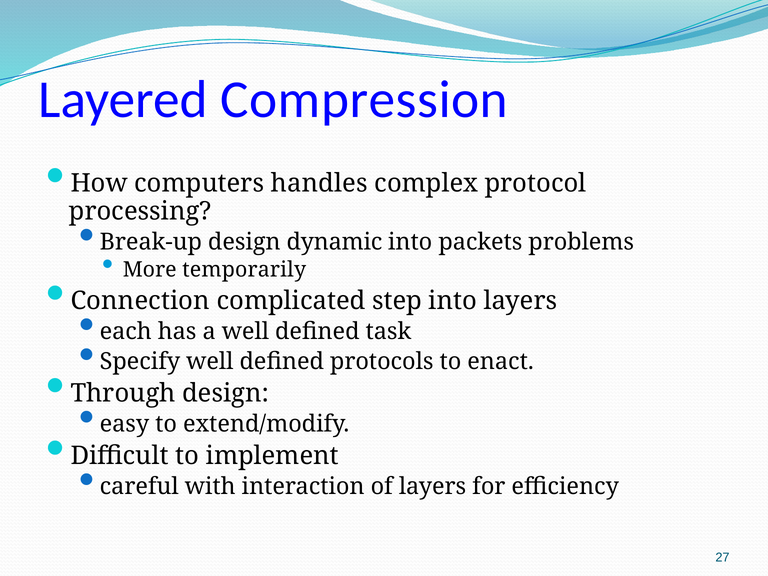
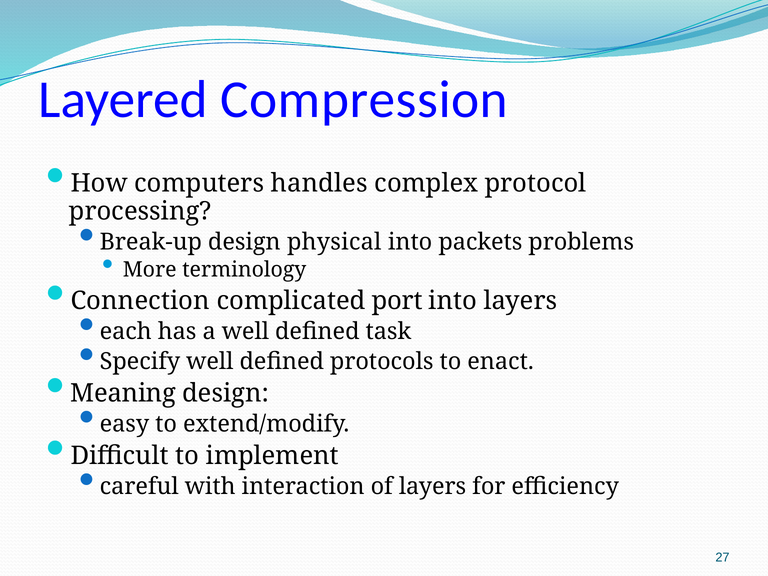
dynamic: dynamic -> physical
temporarily: temporarily -> terminology
step: step -> port
Through: Through -> Meaning
